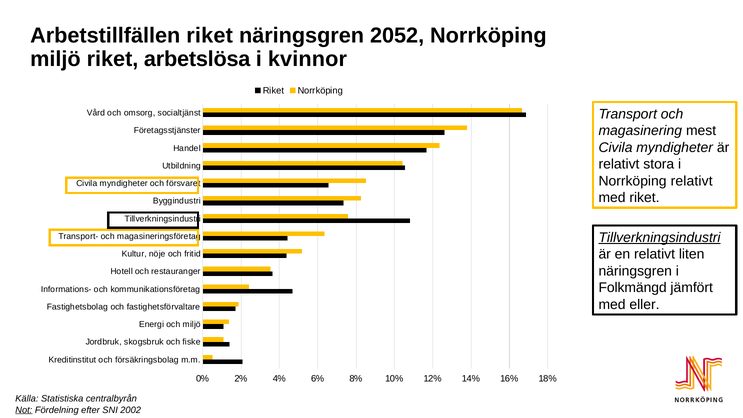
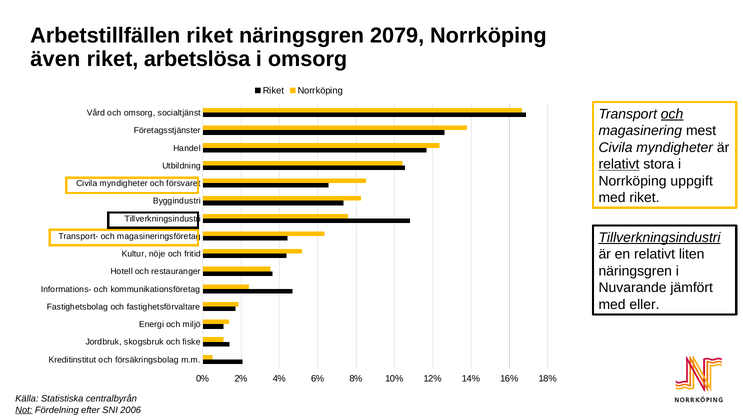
2052: 2052 -> 2079
miljö at (55, 59): miljö -> även
i kvinnor: kvinnor -> omsorg
och at (672, 114) underline: none -> present
relativt at (619, 164) underline: none -> present
Norrköping relativt: relativt -> uppgift
Folkmängd: Folkmängd -> Nuvarande
2002: 2002 -> 2006
